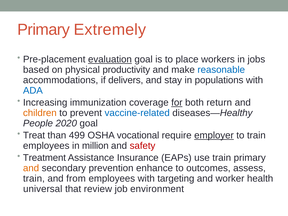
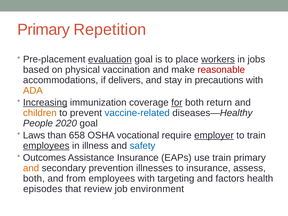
Extremely: Extremely -> Repetition
workers underline: none -> present
productivity: productivity -> vaccination
reasonable colour: blue -> red
populations: populations -> precautions
ADA colour: blue -> orange
Increasing underline: none -> present
Treat: Treat -> Laws
499: 499 -> 658
employees at (46, 146) underline: none -> present
million: million -> illness
safety colour: red -> blue
Treatment: Treatment -> Outcomes
enhance: enhance -> illnesses
to outcomes: outcomes -> insurance
train at (34, 179): train -> both
worker: worker -> factors
universal: universal -> episodes
